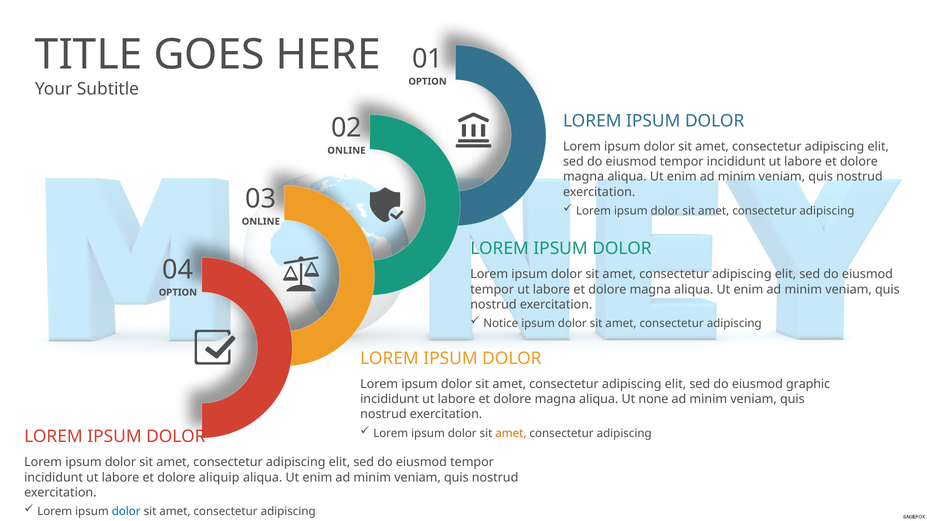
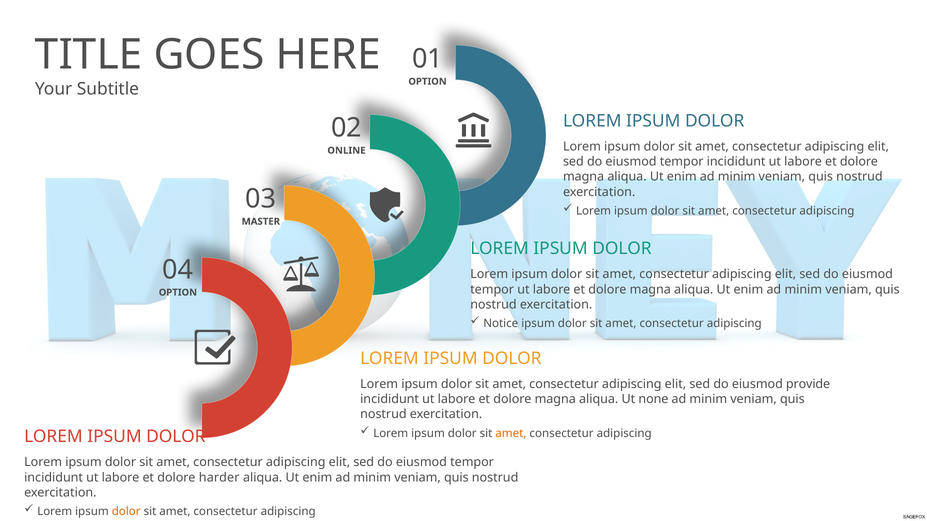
ONLINE at (261, 222): ONLINE -> MASTER
graphic: graphic -> provide
aliquip: aliquip -> harder
dolor at (126, 512) colour: blue -> orange
